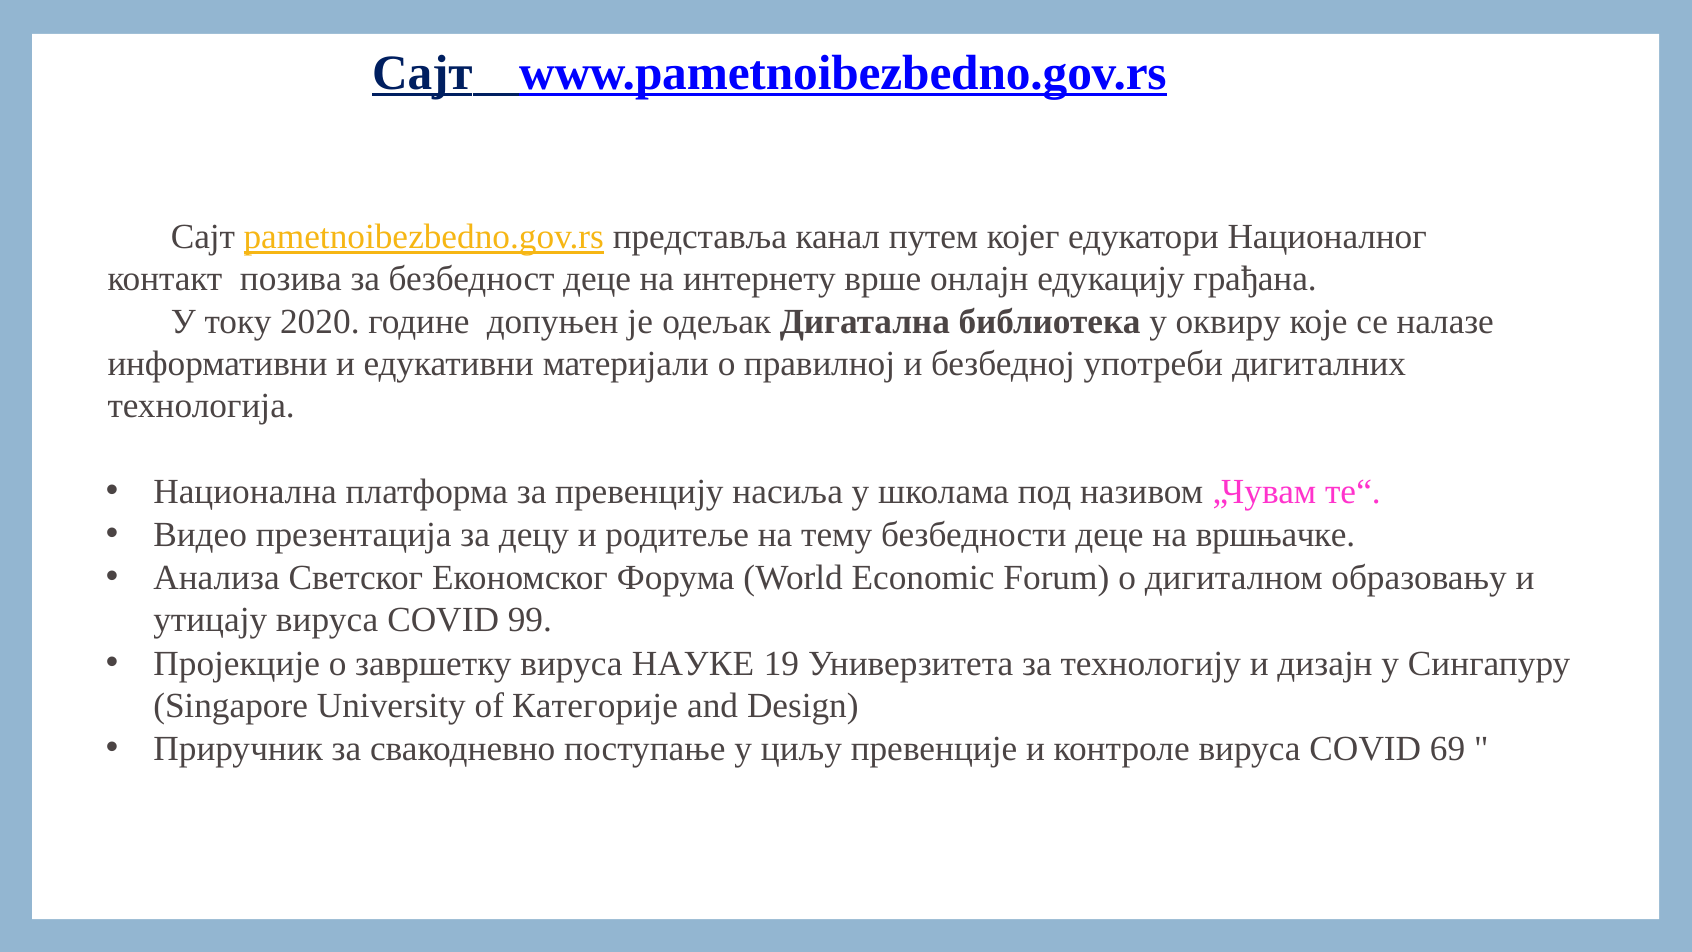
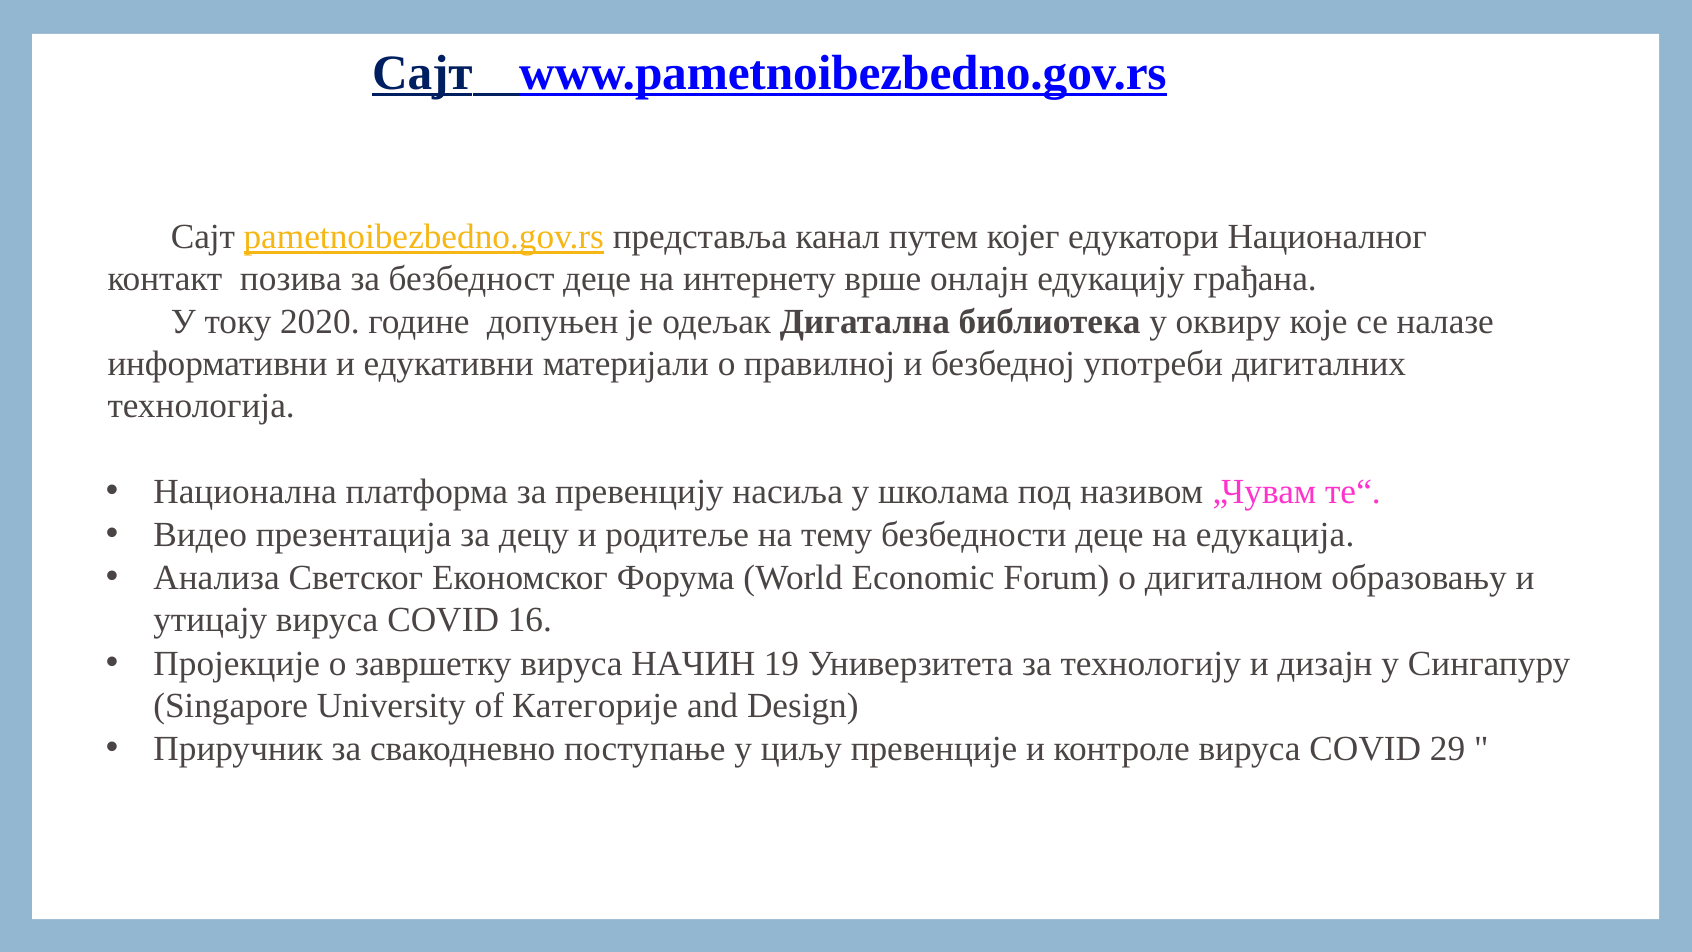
вршњачке: вршњачке -> едукација
99: 99 -> 16
НАУКЕ: НАУКЕ -> НАЧИН
69: 69 -> 29
